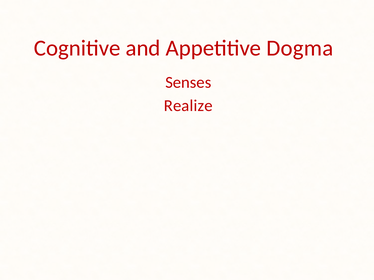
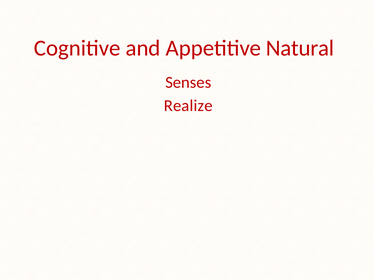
Dogma: Dogma -> Natural
